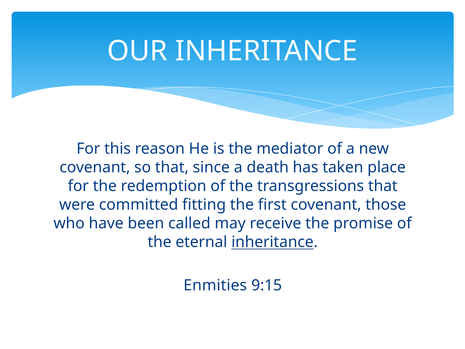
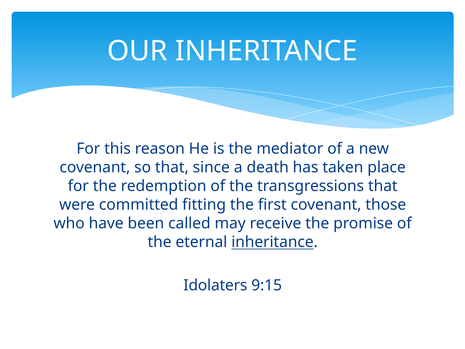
Enmities: Enmities -> Idolaters
